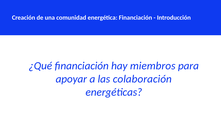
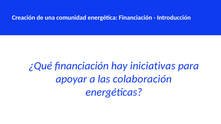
miembros: miembros -> iniciativas
